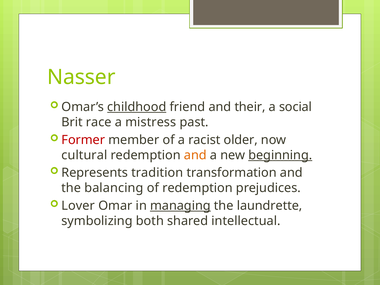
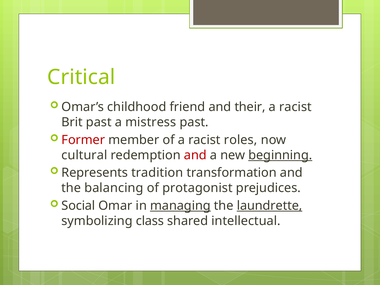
Nasser: Nasser -> Critical
childhood underline: present -> none
social at (295, 107): social -> racist
Brit race: race -> past
older: older -> roles
and at (195, 155) colour: orange -> red
of redemption: redemption -> protagonist
Lover: Lover -> Social
laundrette underline: none -> present
both: both -> class
